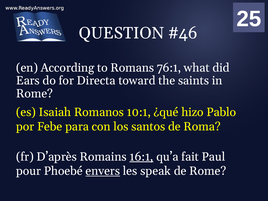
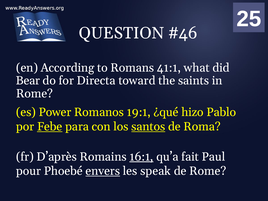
76:1: 76:1 -> 41:1
Ears: Ears -> Bear
Isaiah: Isaiah -> Power
10:1: 10:1 -> 19:1
Febe underline: none -> present
santos underline: none -> present
